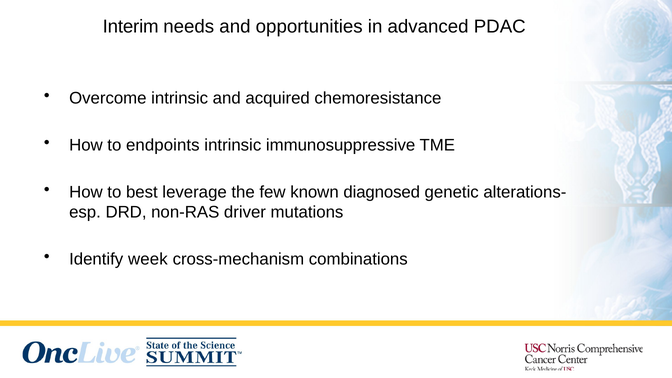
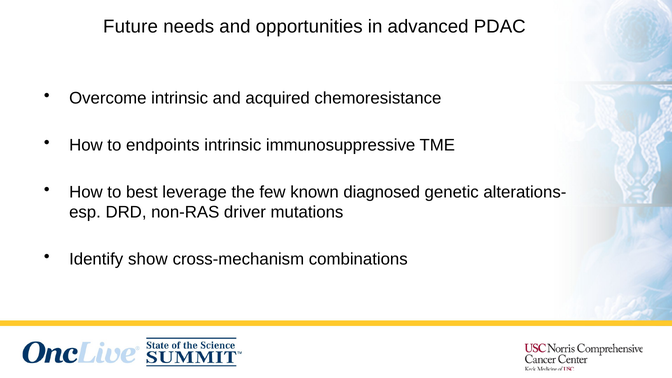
Interim: Interim -> Future
week: week -> show
